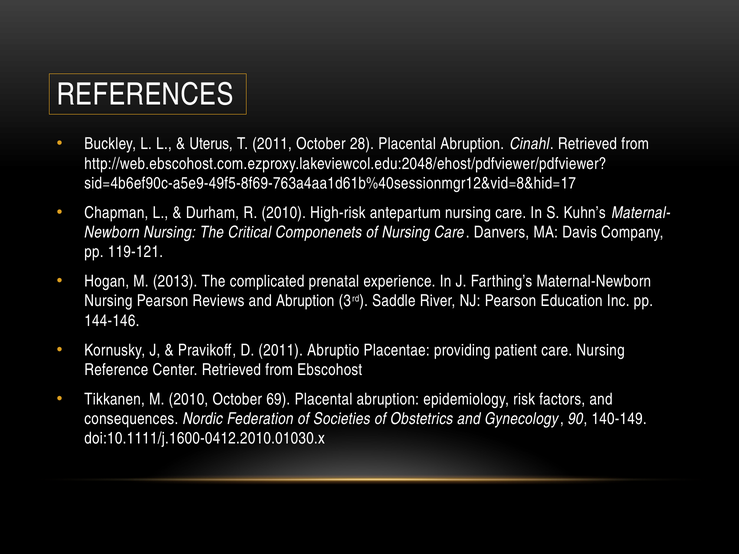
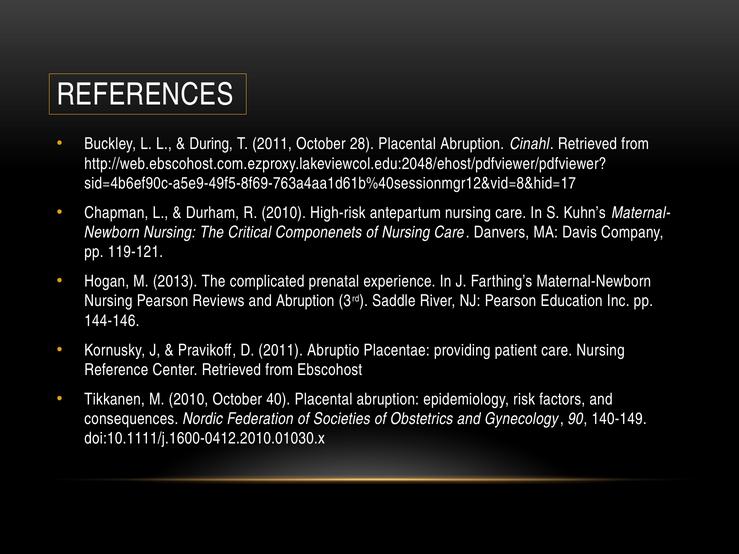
Uterus: Uterus -> During
69: 69 -> 40
